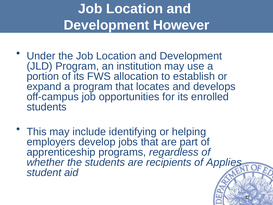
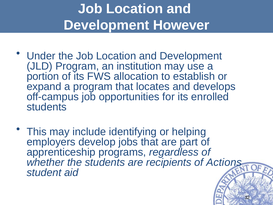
Applies: Applies -> Actions
